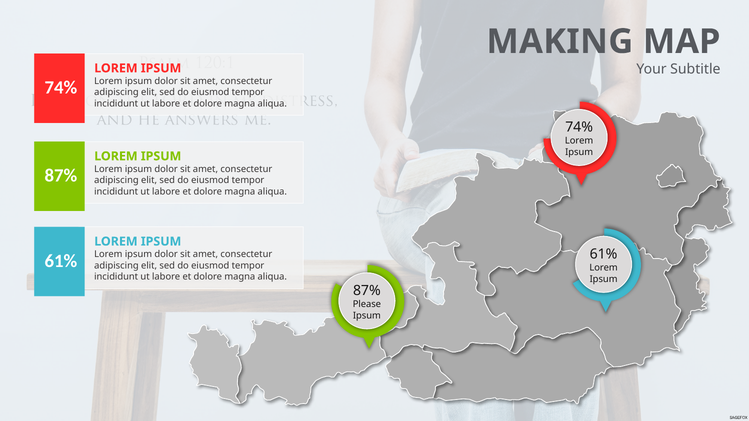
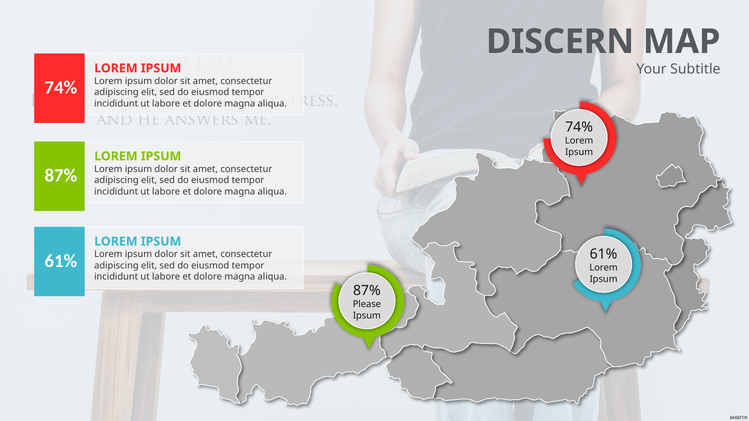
MAKING: MAKING -> DISCERN
